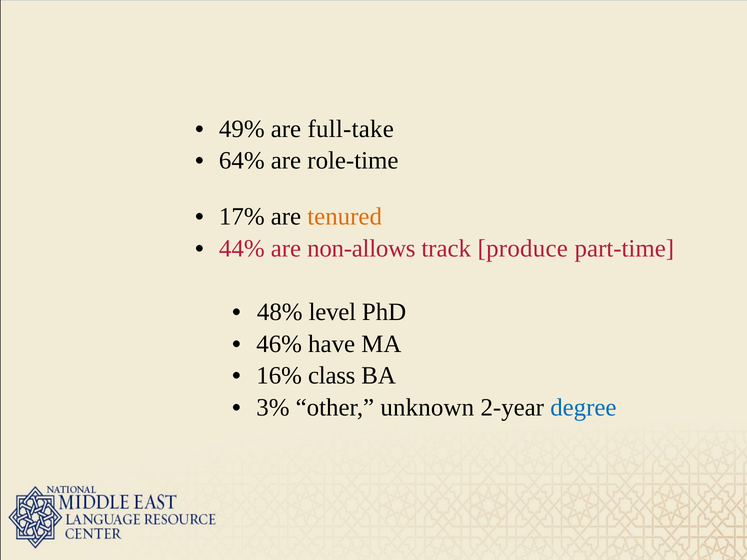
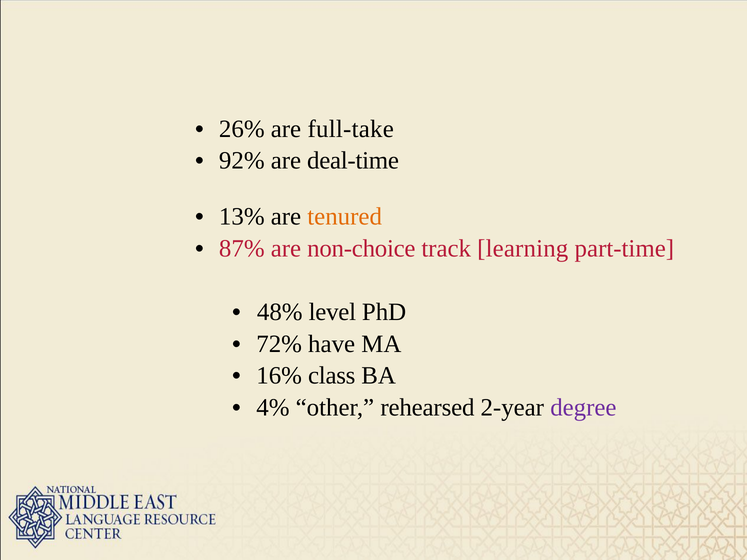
49%: 49% -> 26%
64%: 64% -> 92%
role-time: role-time -> deal-time
17%: 17% -> 13%
44%: 44% -> 87%
non-allows: non-allows -> non-choice
produce: produce -> learning
46%: 46% -> 72%
3%: 3% -> 4%
unknown: unknown -> rehearsed
degree colour: blue -> purple
